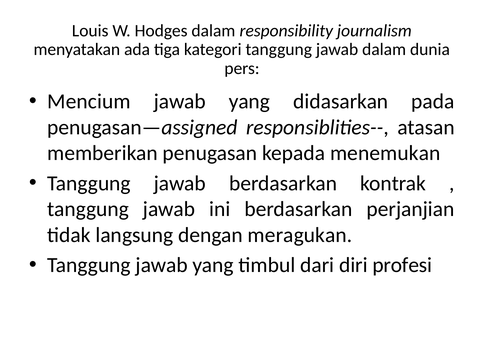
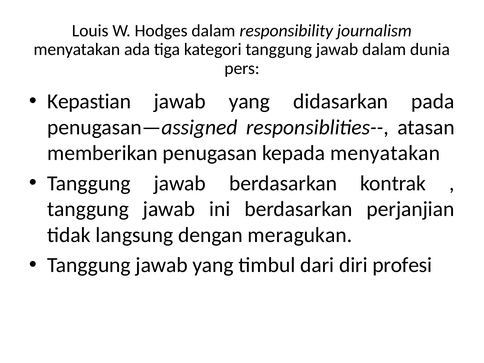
Mencium: Mencium -> Kepastian
kepada menemukan: menemukan -> menyatakan
